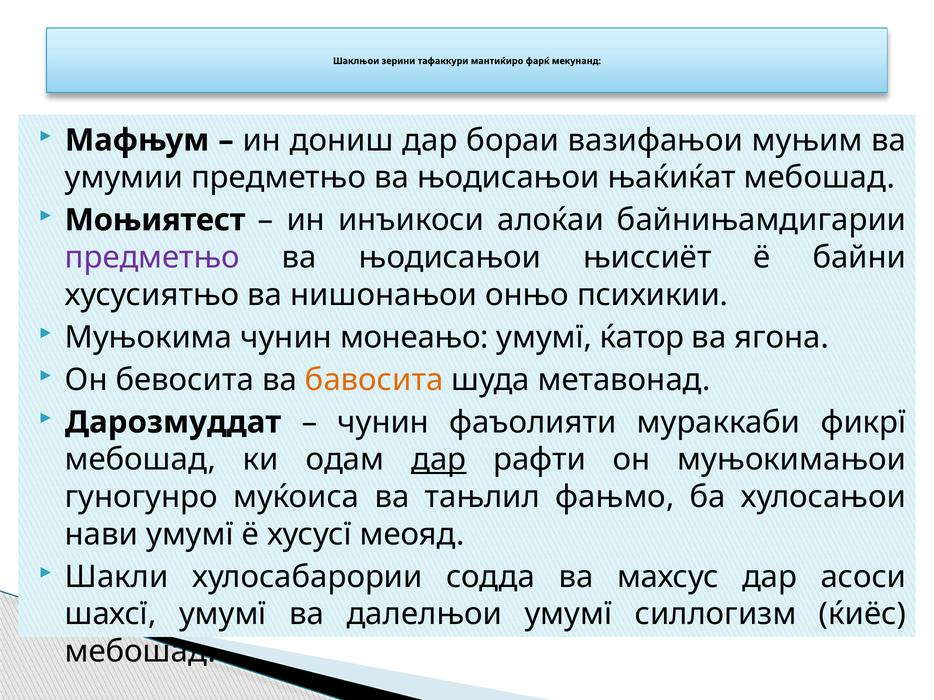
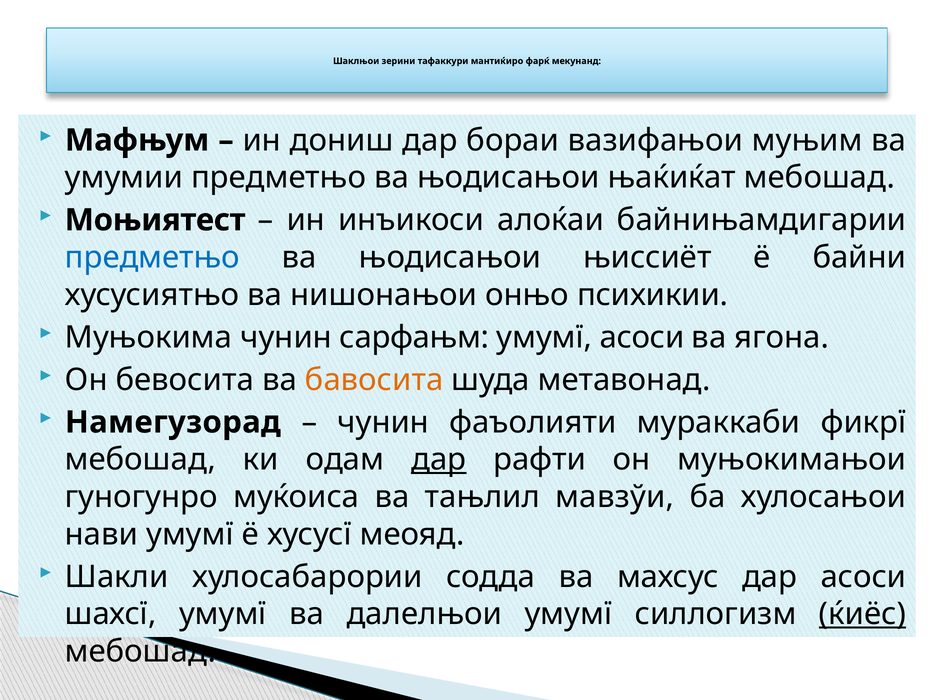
предметњо at (152, 258) colour: purple -> blue
монеањо: монеањо -> сарфањм
умумї ќатор: ќатор -> асоси
Дарозмуддат: Дарозмуддат -> Намегузорад
фањмо: фањмо -> мавзўи
ќиёс underline: none -> present
